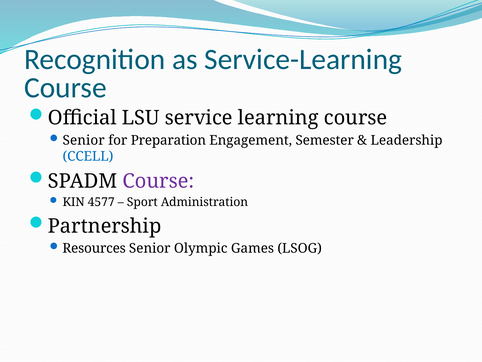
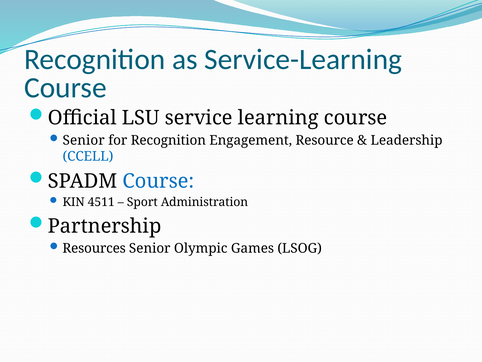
for Preparation: Preparation -> Recognition
Semester: Semester -> Resource
Course at (158, 181) colour: purple -> blue
4577: 4577 -> 4511
